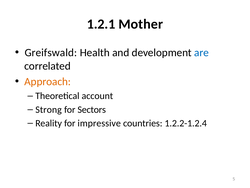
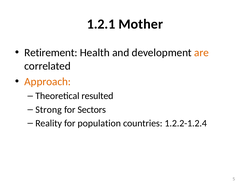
Greifswald: Greifswald -> Retirement
are colour: blue -> orange
account: account -> resulted
impressive: impressive -> population
